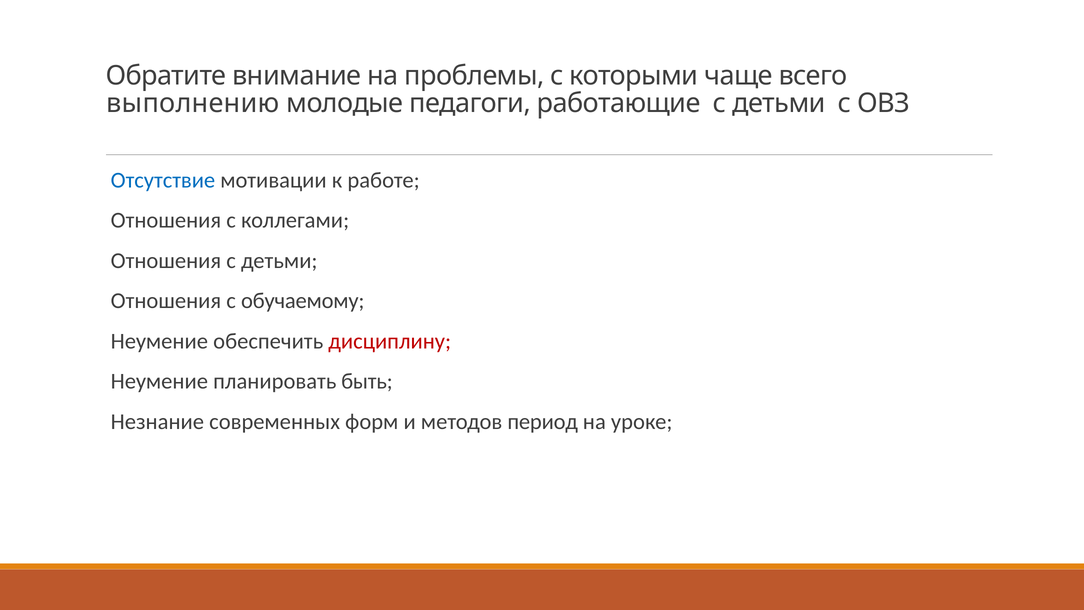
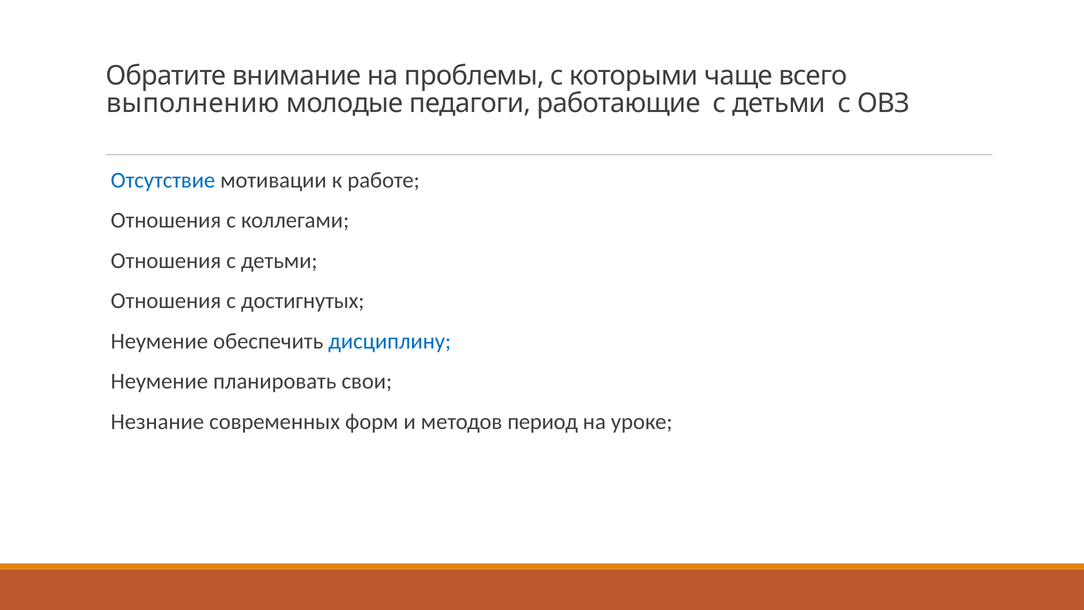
обучаемому: обучаемому -> достигнутых
дисциплину colour: red -> blue
быть: быть -> свои
